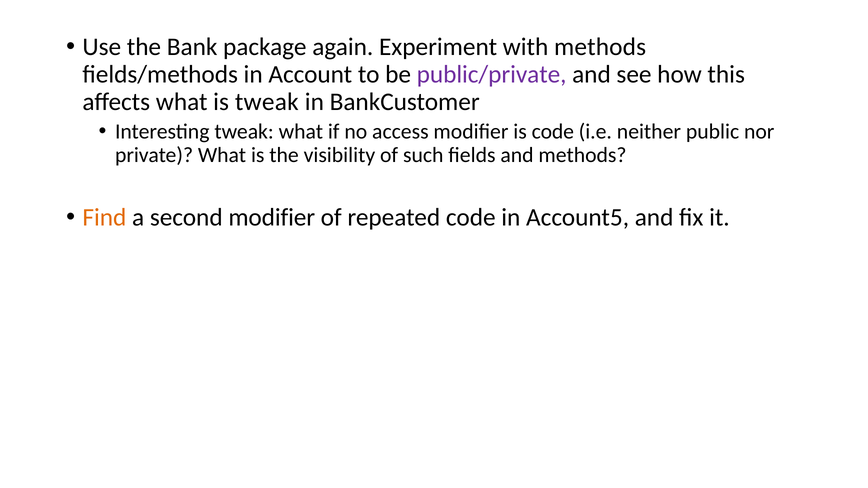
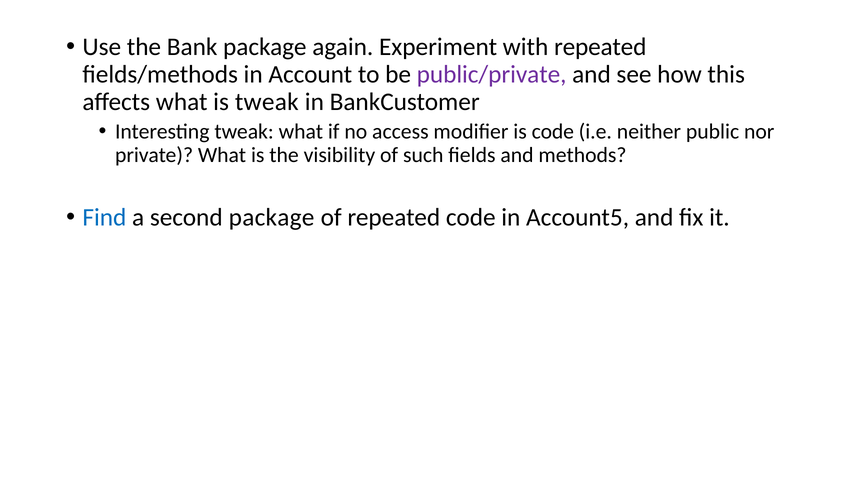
with methods: methods -> repeated
Find colour: orange -> blue
second modifier: modifier -> package
